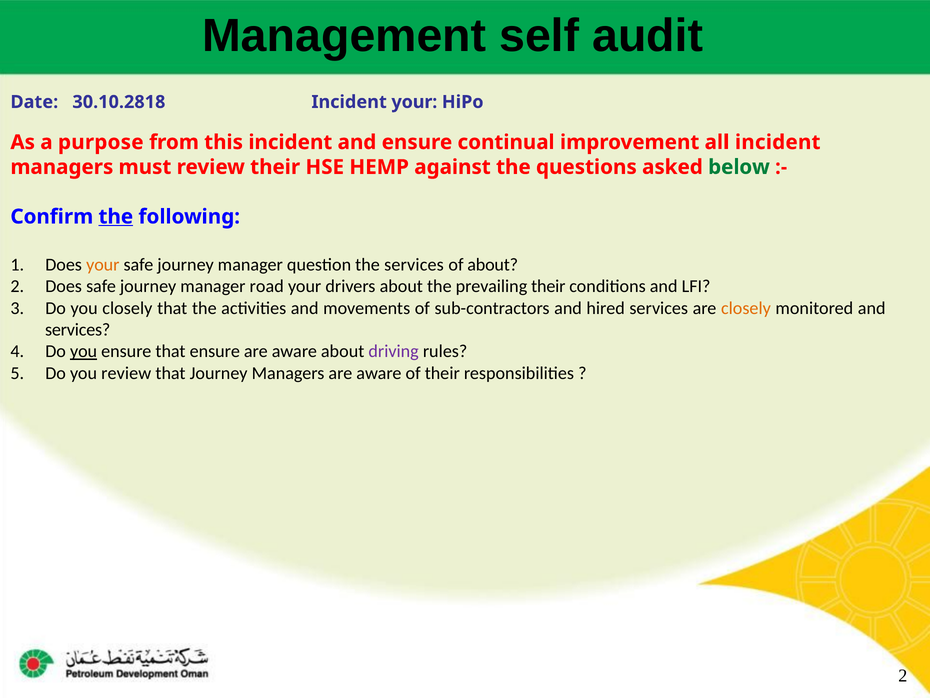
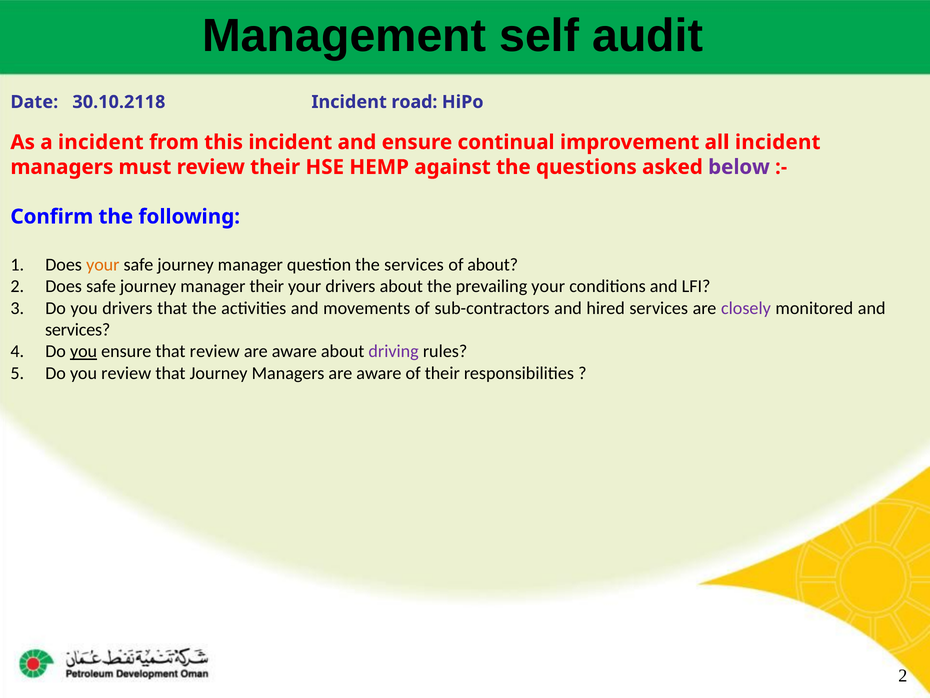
30.10.2818: 30.10.2818 -> 30.10.2118
Incident your: your -> road
a purpose: purpose -> incident
below colour: green -> purple
the at (116, 217) underline: present -> none
manager road: road -> their
prevailing their: their -> your
you closely: closely -> drivers
closely at (746, 308) colour: orange -> purple
that ensure: ensure -> review
